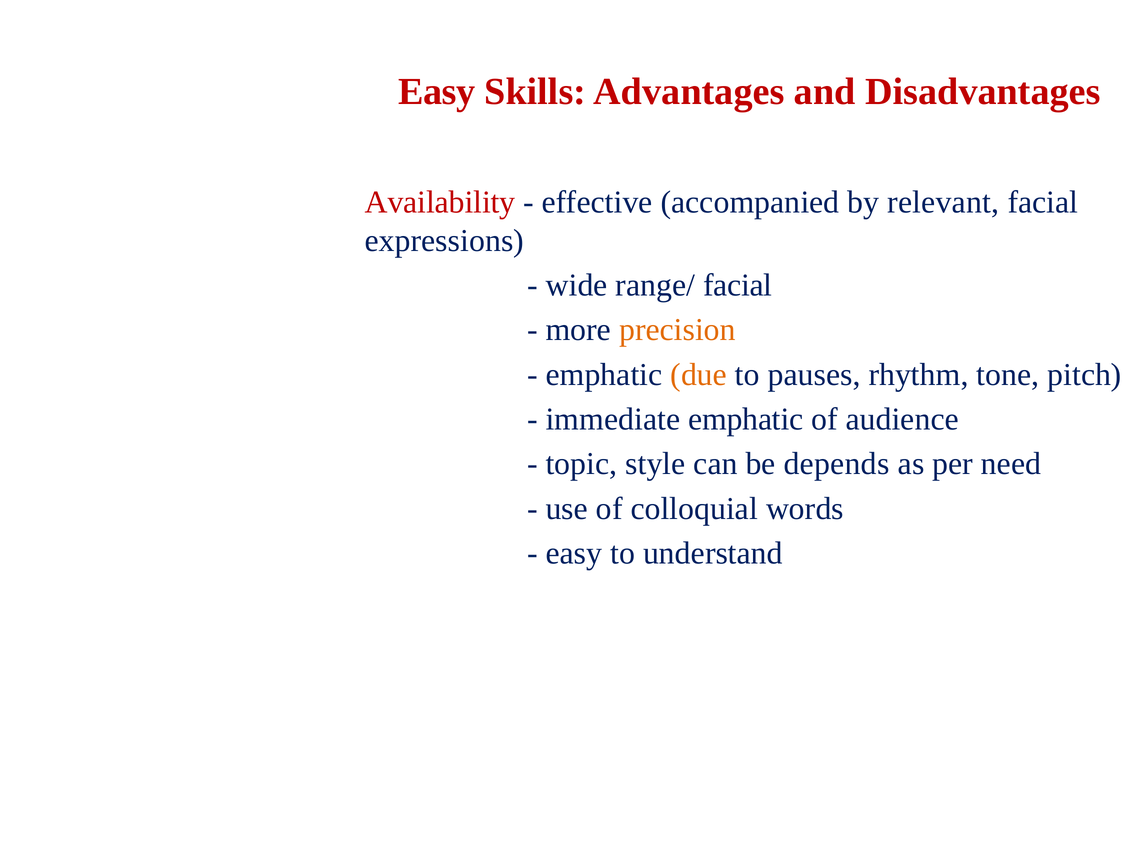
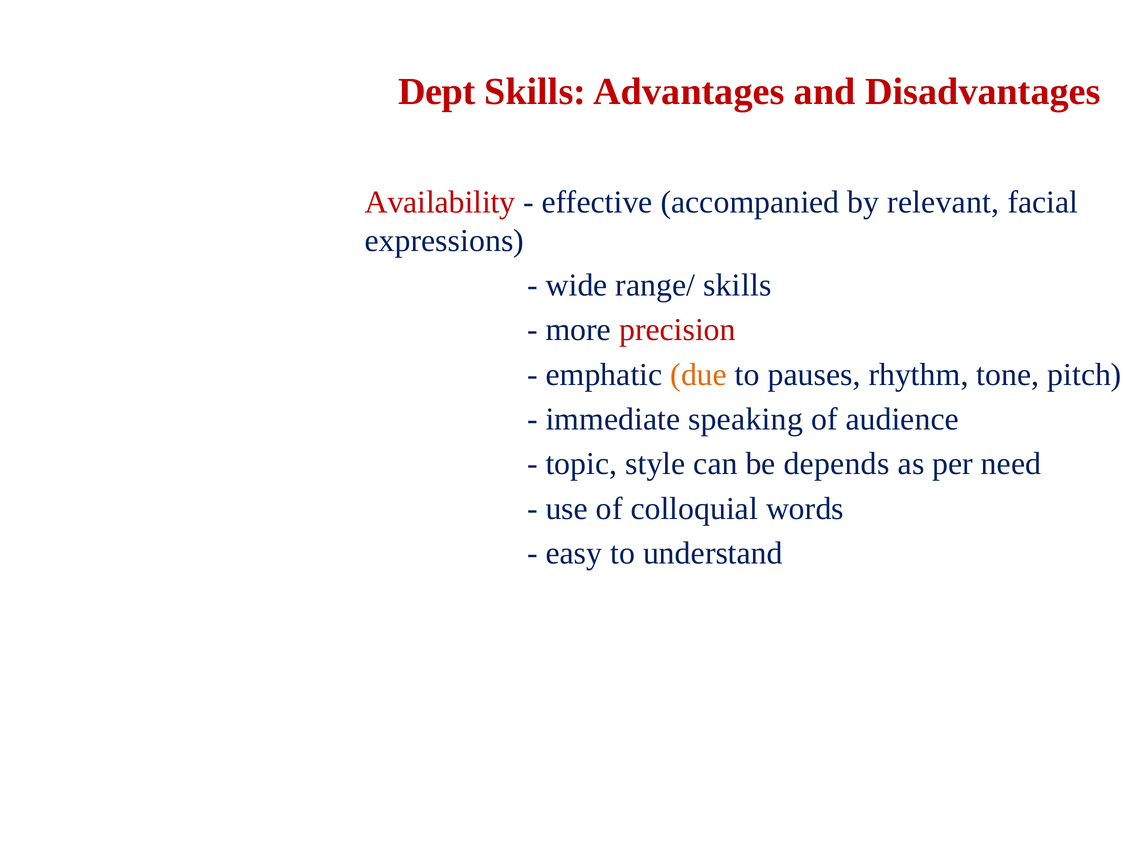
Easy at (437, 91): Easy -> Dept
range/ facial: facial -> skills
precision colour: orange -> red
immediate emphatic: emphatic -> speaking
